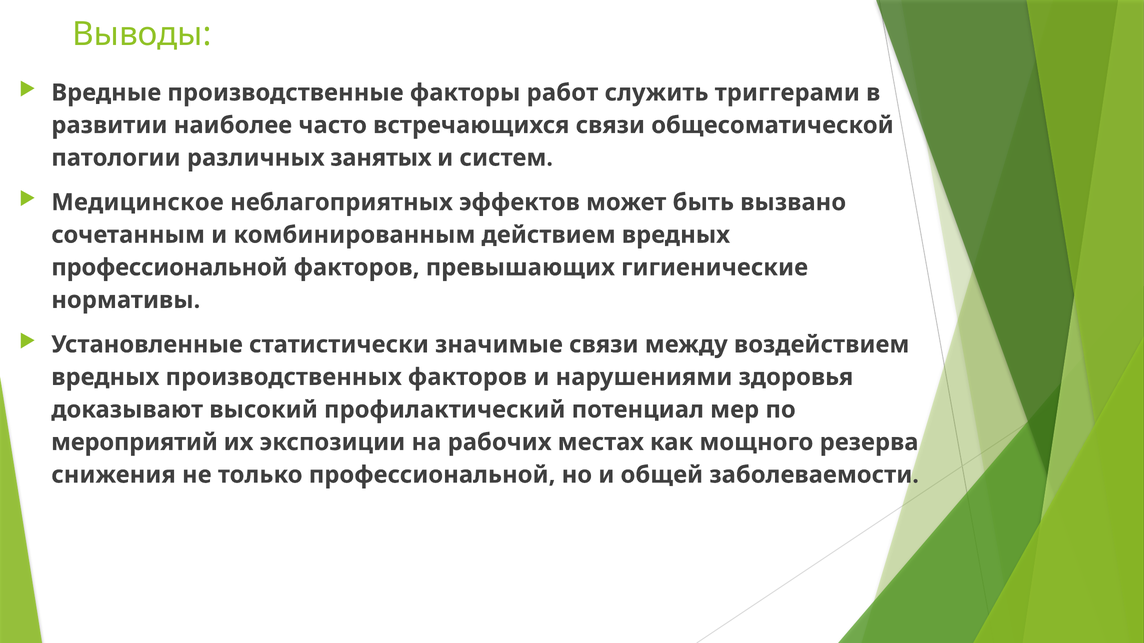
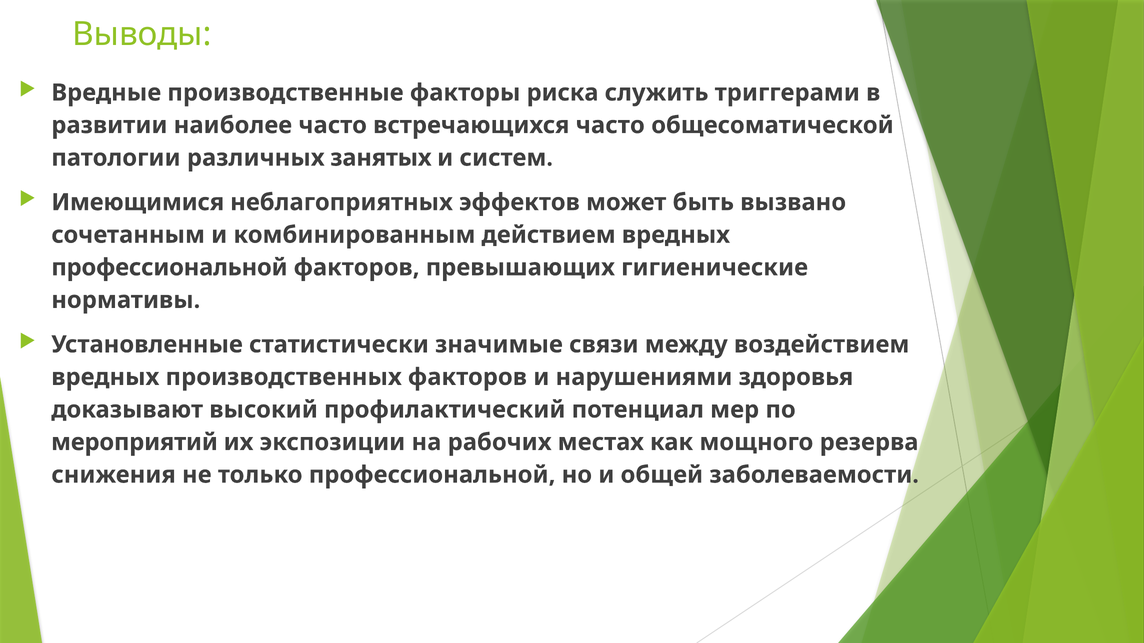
работ: работ -> риска
встречающихся связи: связи -> часто
Медицинское: Медицинское -> Имеющимися
